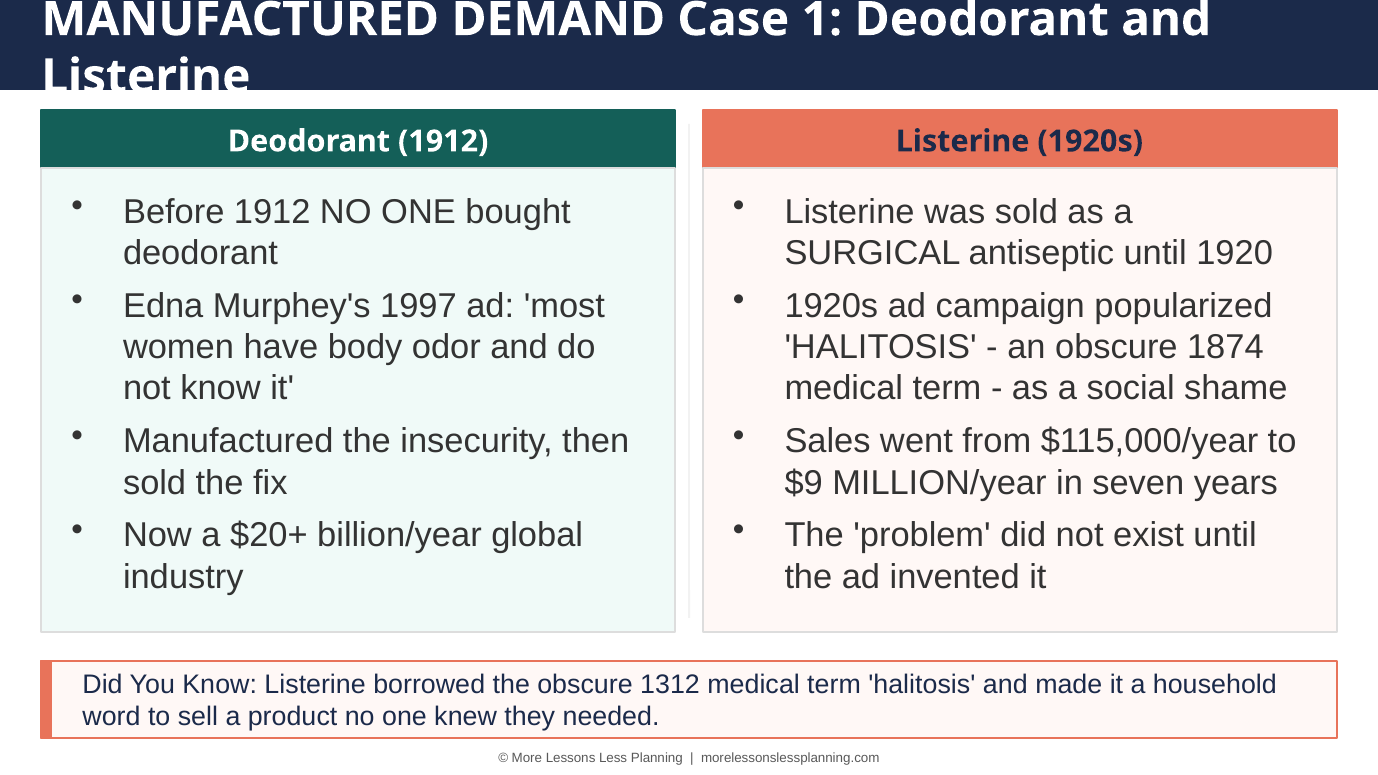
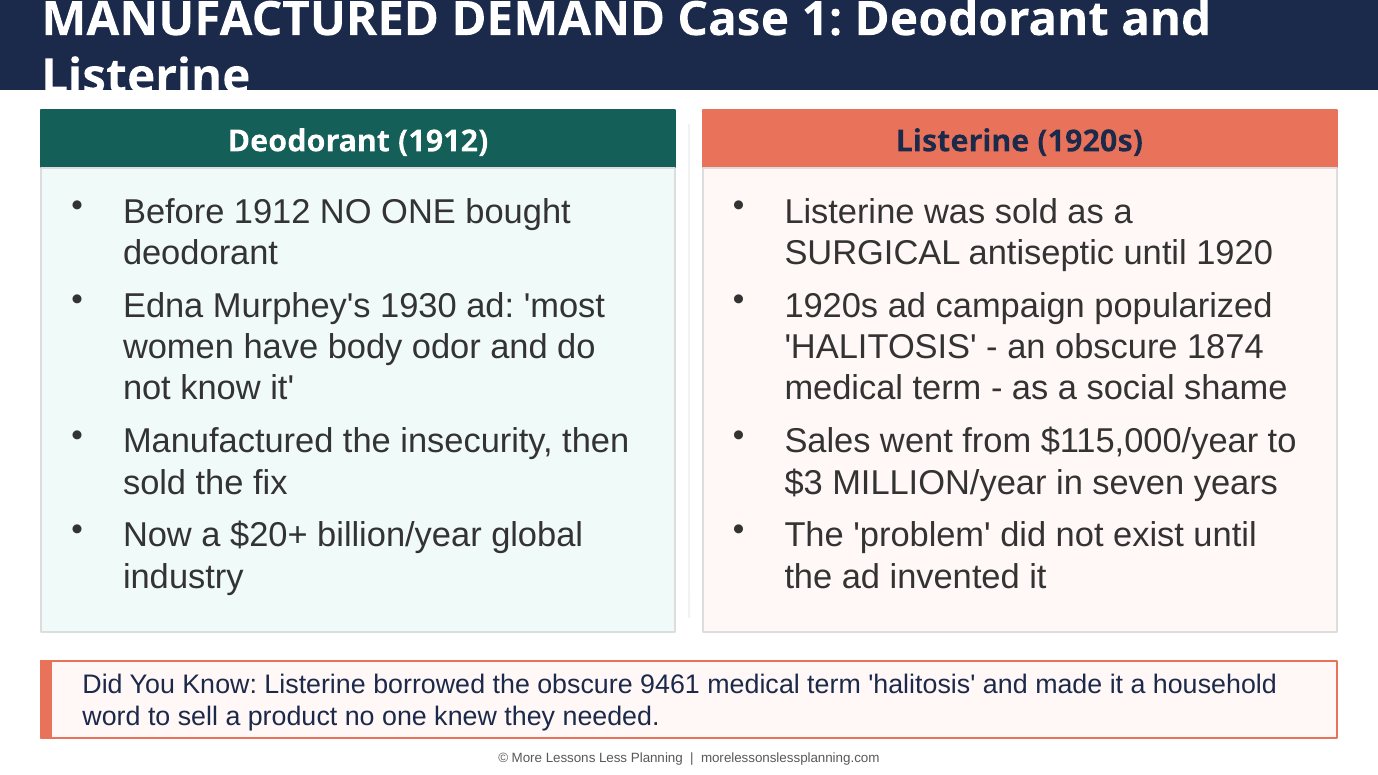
1997: 1997 -> 1930
$9: $9 -> $3
1312: 1312 -> 9461
